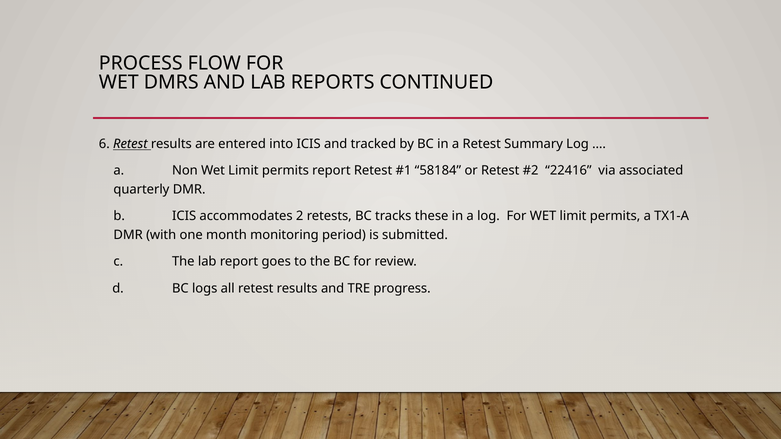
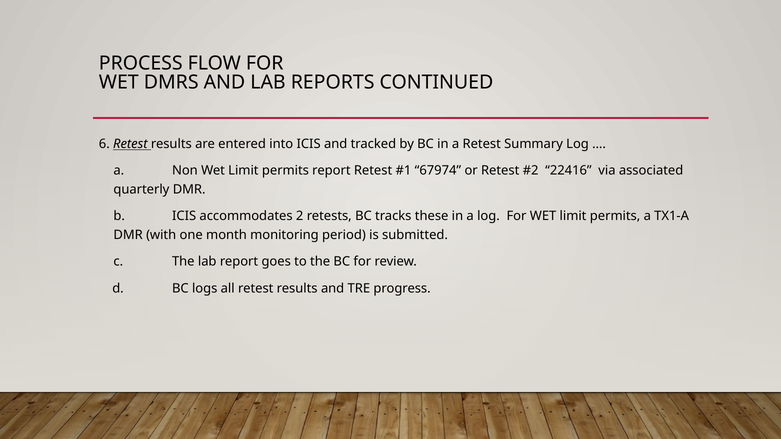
58184: 58184 -> 67974
